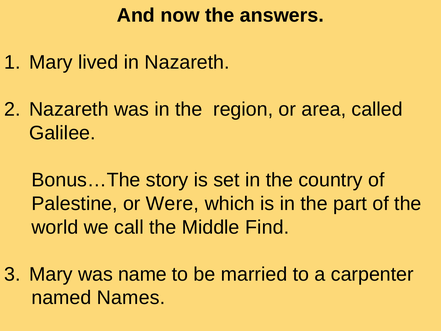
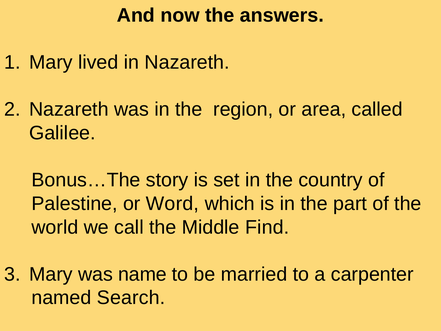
Were: Were -> Word
Names: Names -> Search
